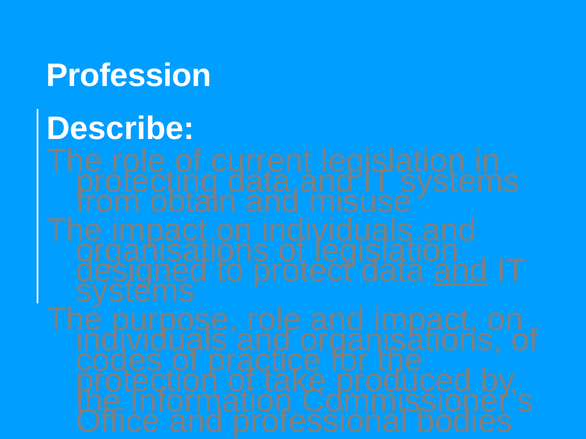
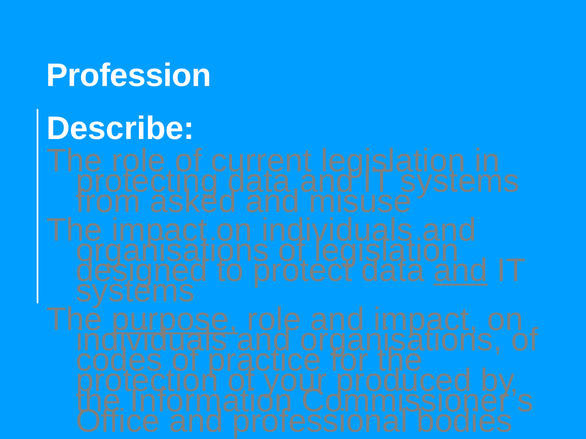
obtain: obtain -> asked
purpose underline: none -> present
take: take -> your
